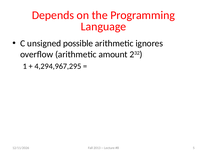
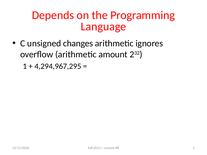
possible: possible -> changes
